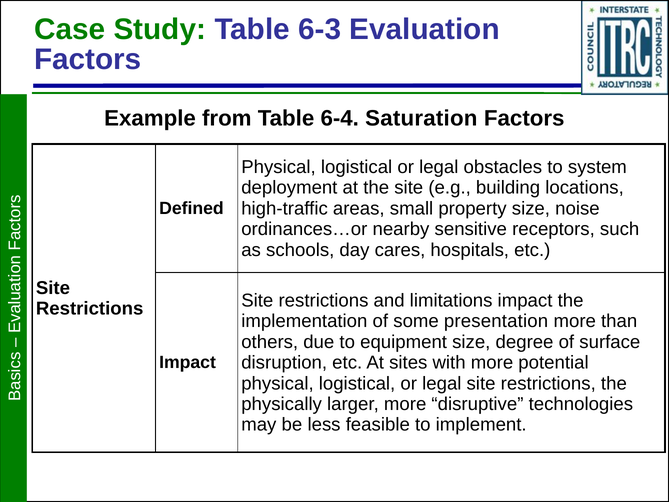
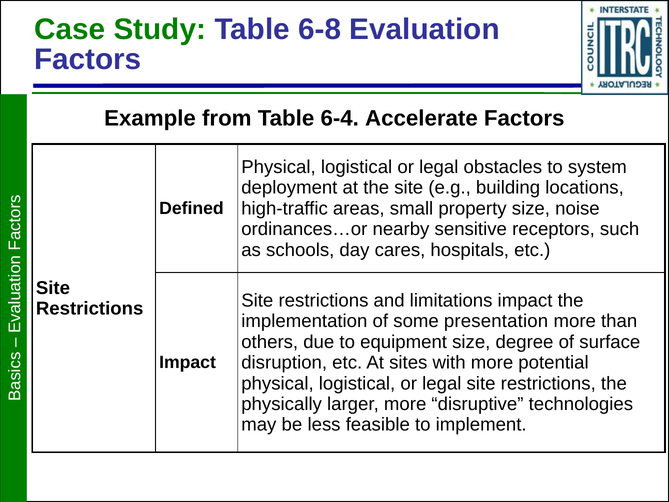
6-3: 6-3 -> 6-8
Saturation: Saturation -> Accelerate
